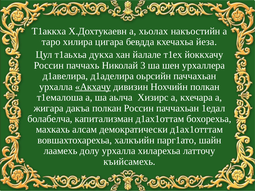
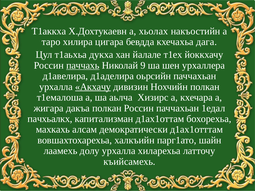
йеза: йеза -> дага
паччахь underline: none -> present
3: 3 -> 9
болабелча: болабелча -> пачхьалкх
